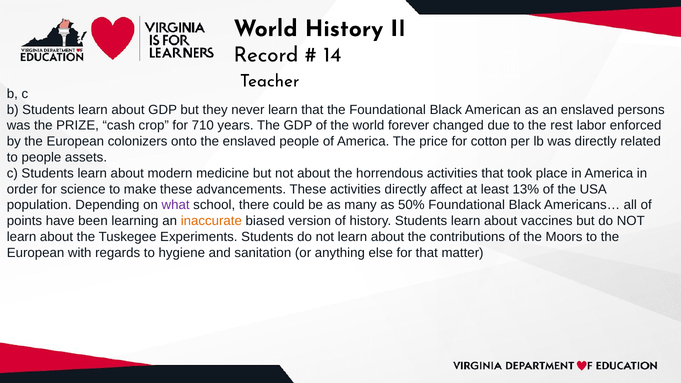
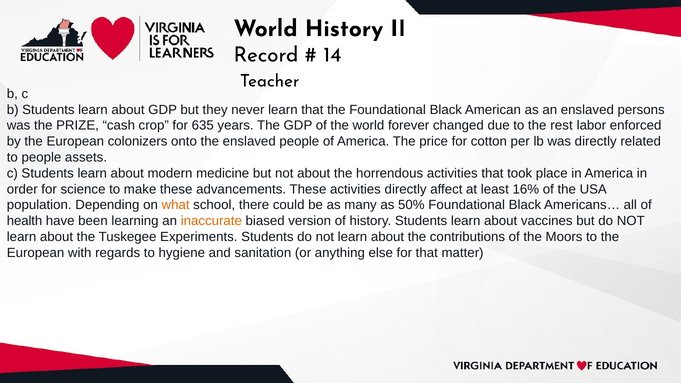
710: 710 -> 635
13%: 13% -> 16%
what colour: purple -> orange
points: points -> health
